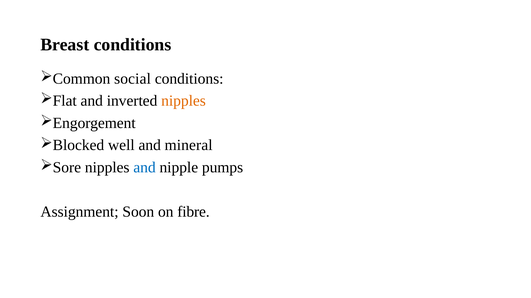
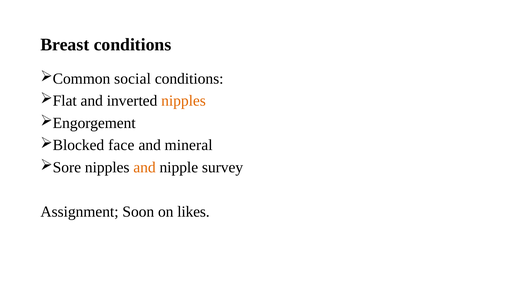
well: well -> face
and at (145, 168) colour: blue -> orange
pumps: pumps -> survey
fibre: fibre -> likes
